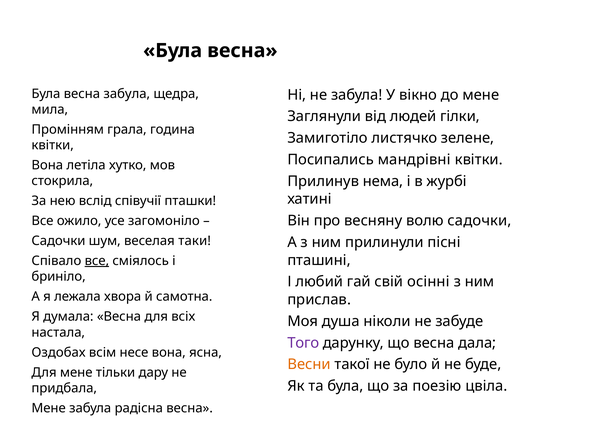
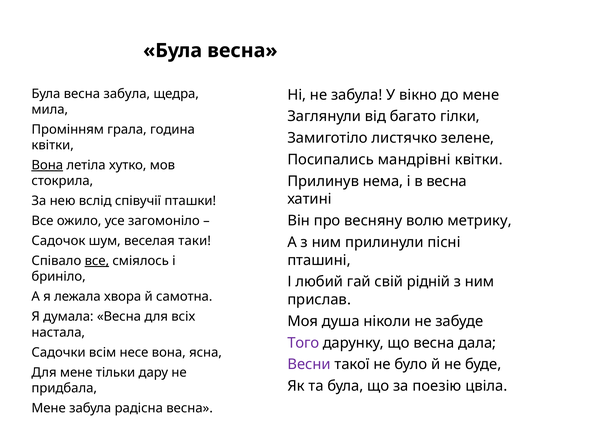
людей: людей -> багато
Вона at (47, 165) underline: none -> present
в журбі: журбі -> весна
волю садочки: садочки -> метрику
Садочки at (58, 241): Садочки -> Садочок
осінні: осінні -> рідній
Оздобах: Оздобах -> Садочки
Весни colour: orange -> purple
